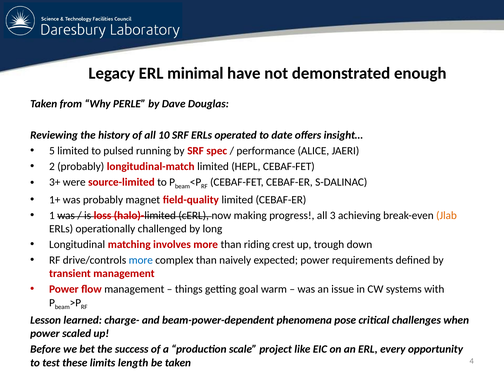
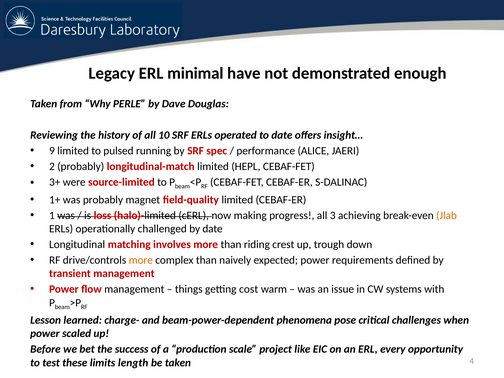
5: 5 -> 9
by long: long -> date
more at (141, 260) colour: blue -> orange
goal: goal -> cost
